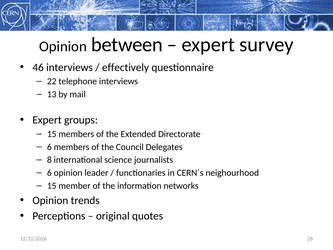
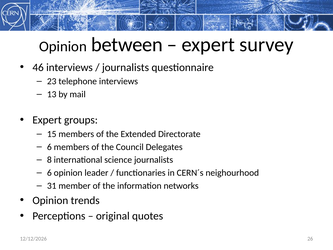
effectively at (126, 67): effectively -> journalists
22: 22 -> 23
15 at (52, 186): 15 -> 31
